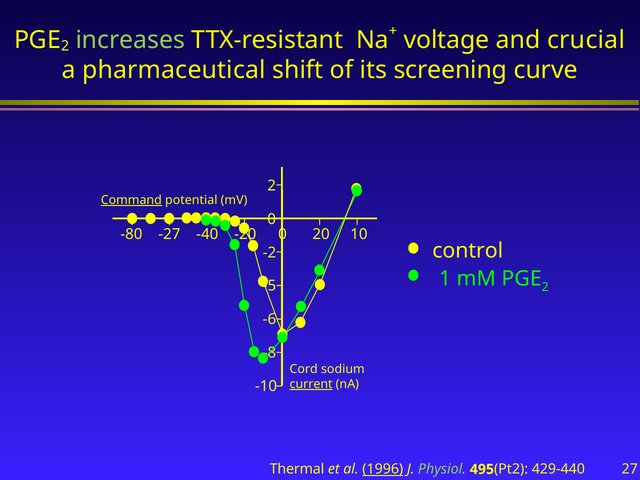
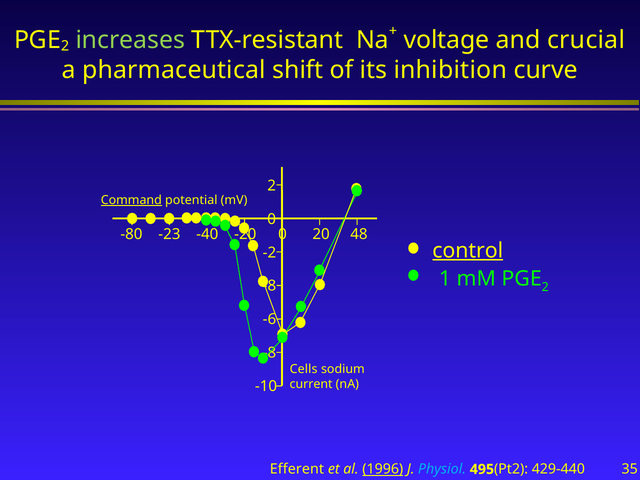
screening: screening -> inhibition
-27: -27 -> -23
10: 10 -> 48
control underline: none -> present
-5 at (269, 286): -5 -> -8
Cord: Cord -> Cells
current underline: present -> none
Thermal: Thermal -> Efferent
Physiol colour: light green -> light blue
27: 27 -> 35
